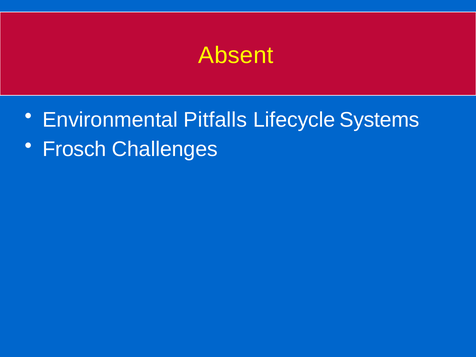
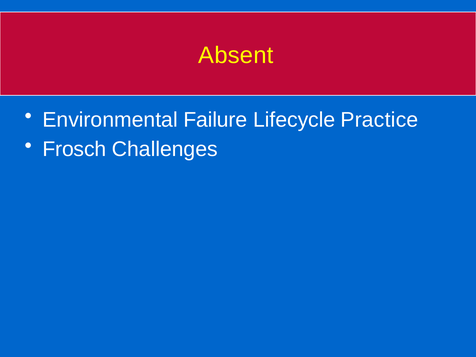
Pitfalls: Pitfalls -> Failure
Systems: Systems -> Practice
